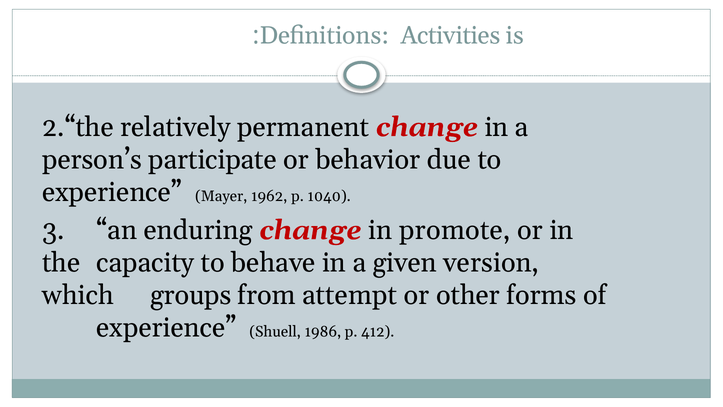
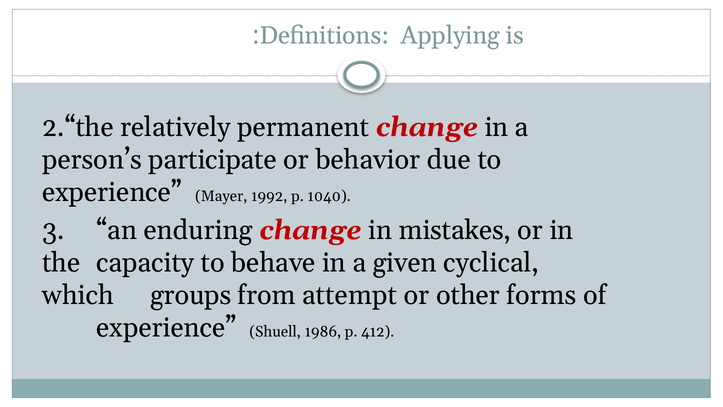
Activities: Activities -> Applying
1962: 1962 -> 1992
promote: promote -> mistakes
version: version -> cyclical
